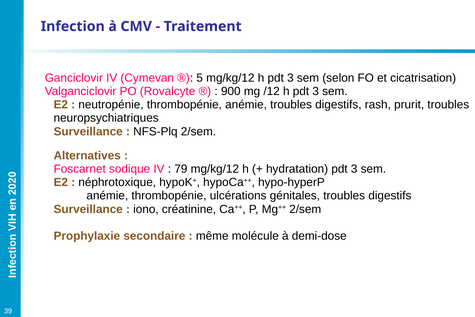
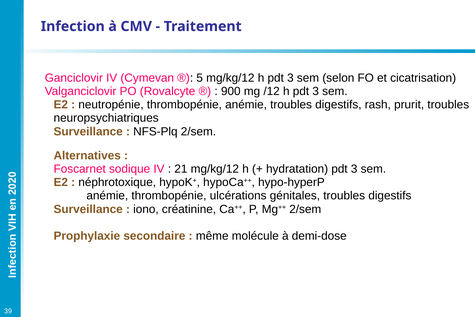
79: 79 -> 21
